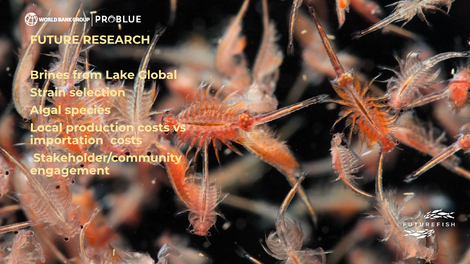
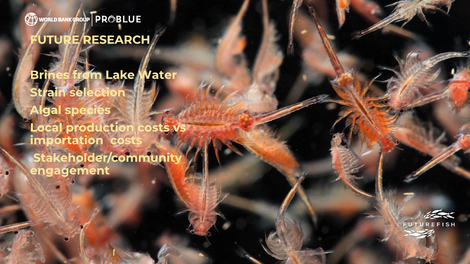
Global: Global -> Water
